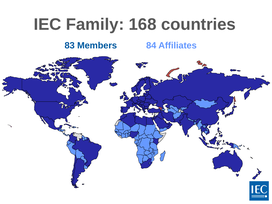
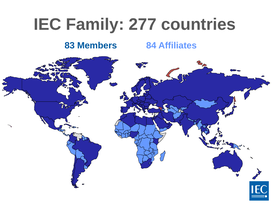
168: 168 -> 277
